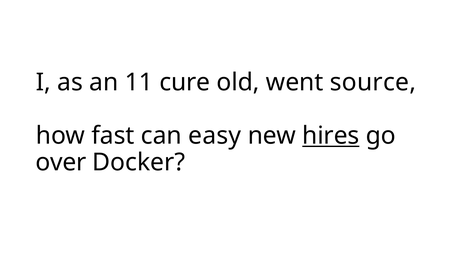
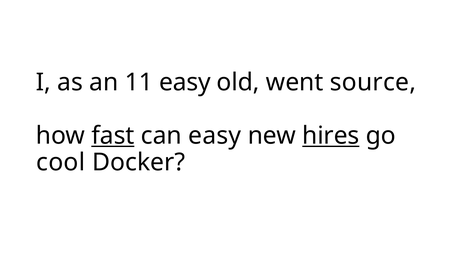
11 cure: cure -> easy
fast underline: none -> present
over: over -> cool
